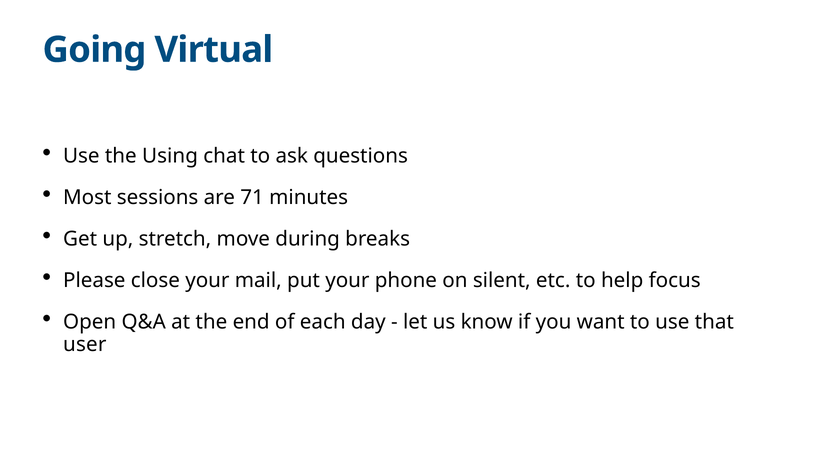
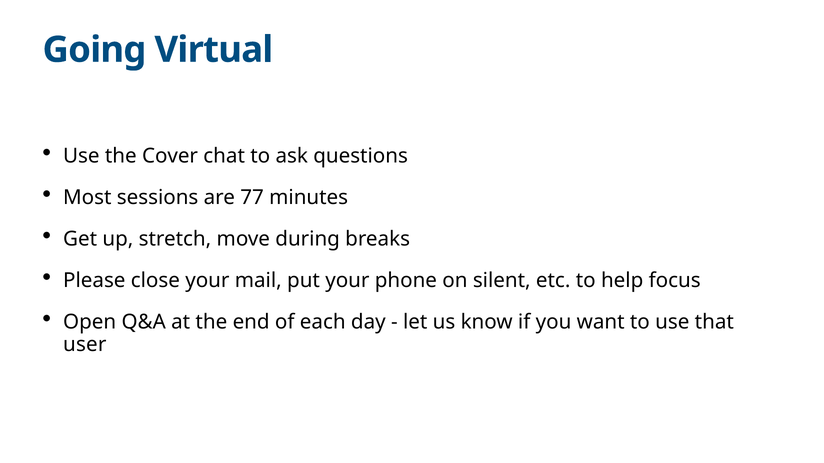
Using: Using -> Cover
71: 71 -> 77
